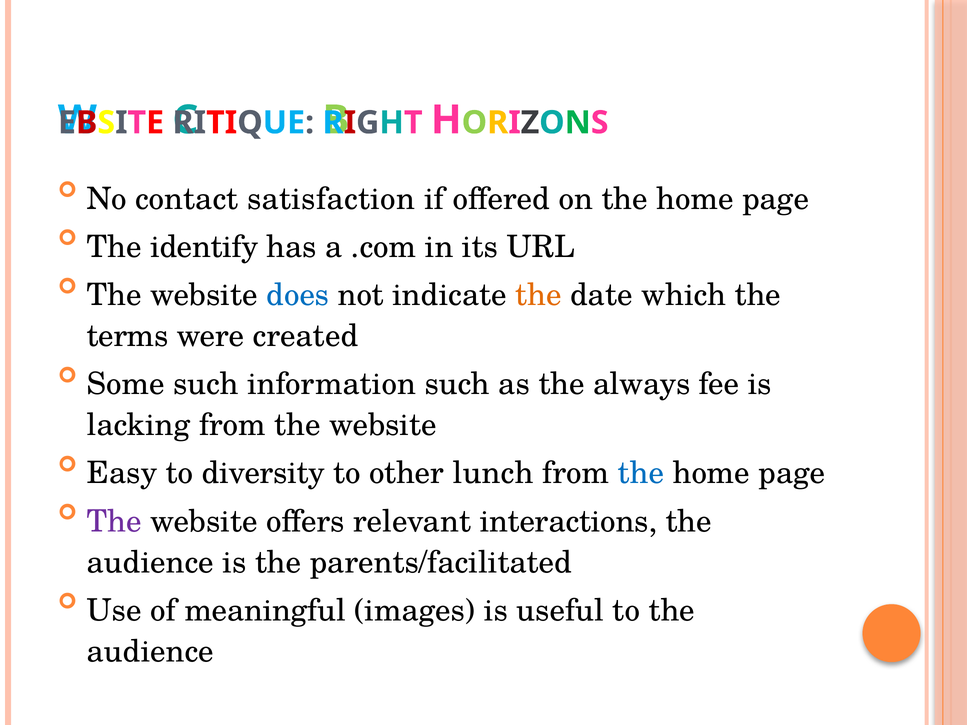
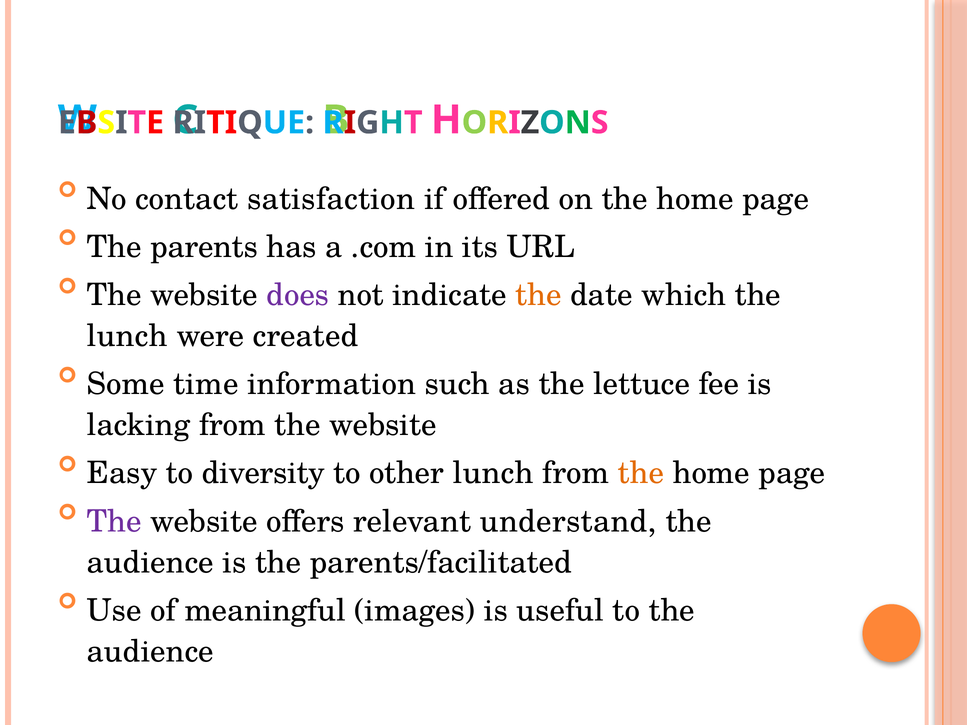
identify: identify -> parents
does colour: blue -> purple
terms at (128, 336): terms -> lunch
Some such: such -> time
always: always -> lettuce
the at (641, 473) colour: blue -> orange
interactions: interactions -> understand
